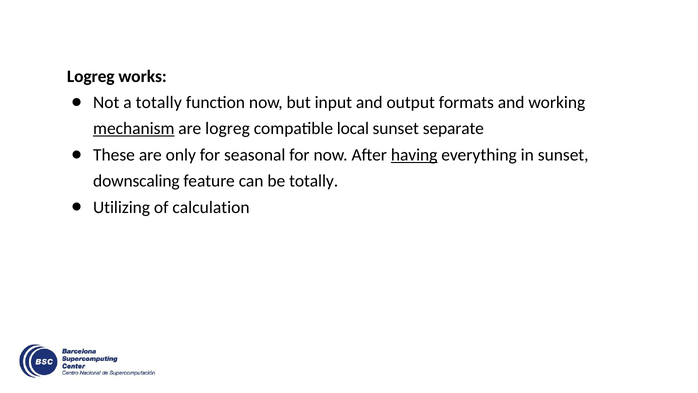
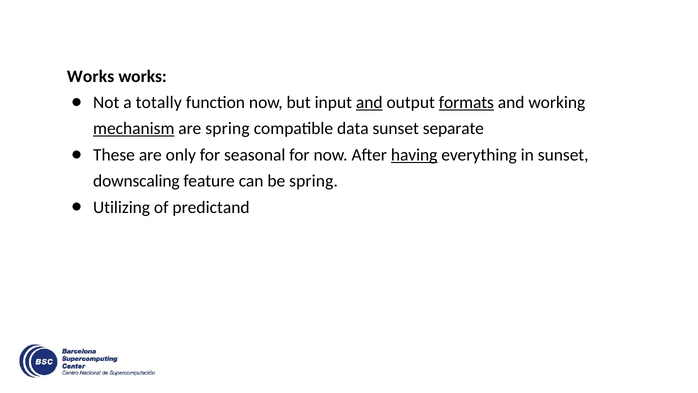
Logreg at (91, 76): Logreg -> Works
and at (369, 102) underline: none -> present
formats underline: none -> present
are logreg: logreg -> spring
local: local -> data
be totally: totally -> spring
calculation: calculation -> predictand
